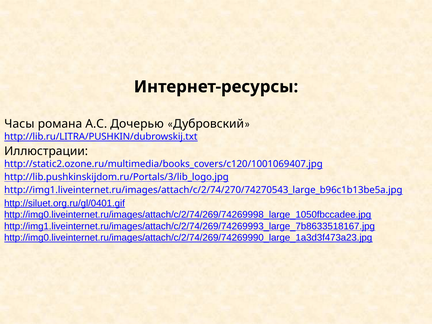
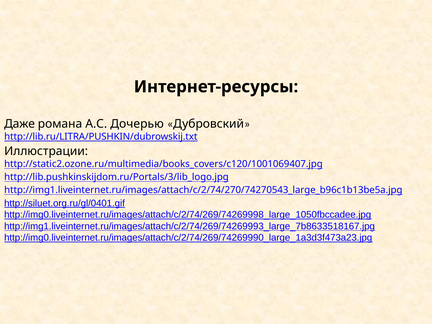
Часы: Часы -> Даже
